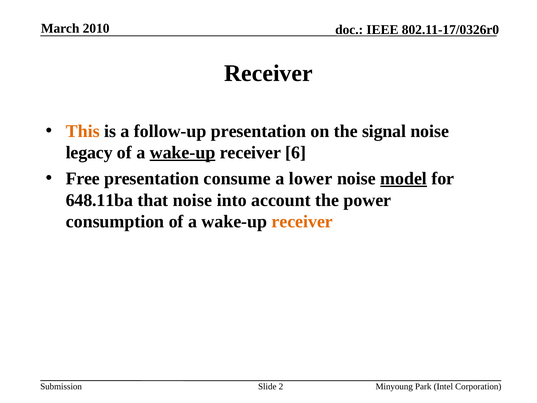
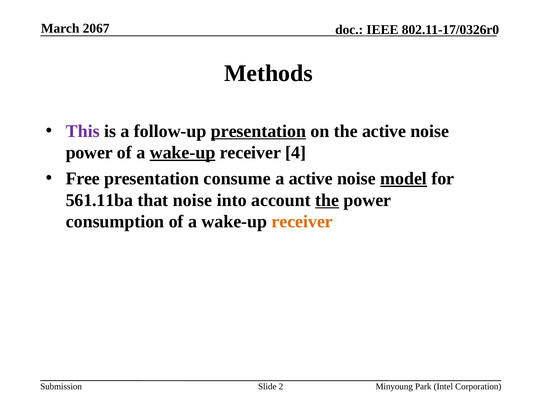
2010: 2010 -> 2067
Receiver at (268, 73): Receiver -> Methods
This colour: orange -> purple
presentation at (258, 131) underline: none -> present
the signal: signal -> active
legacy at (89, 153): legacy -> power
6: 6 -> 4
a lower: lower -> active
648.11ba: 648.11ba -> 561.11ba
the at (327, 200) underline: none -> present
